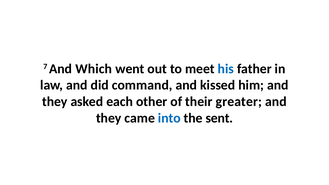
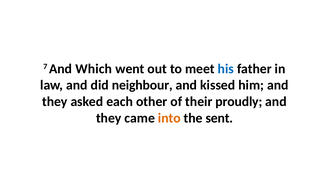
command: command -> neighbour
greater: greater -> proudly
into colour: blue -> orange
